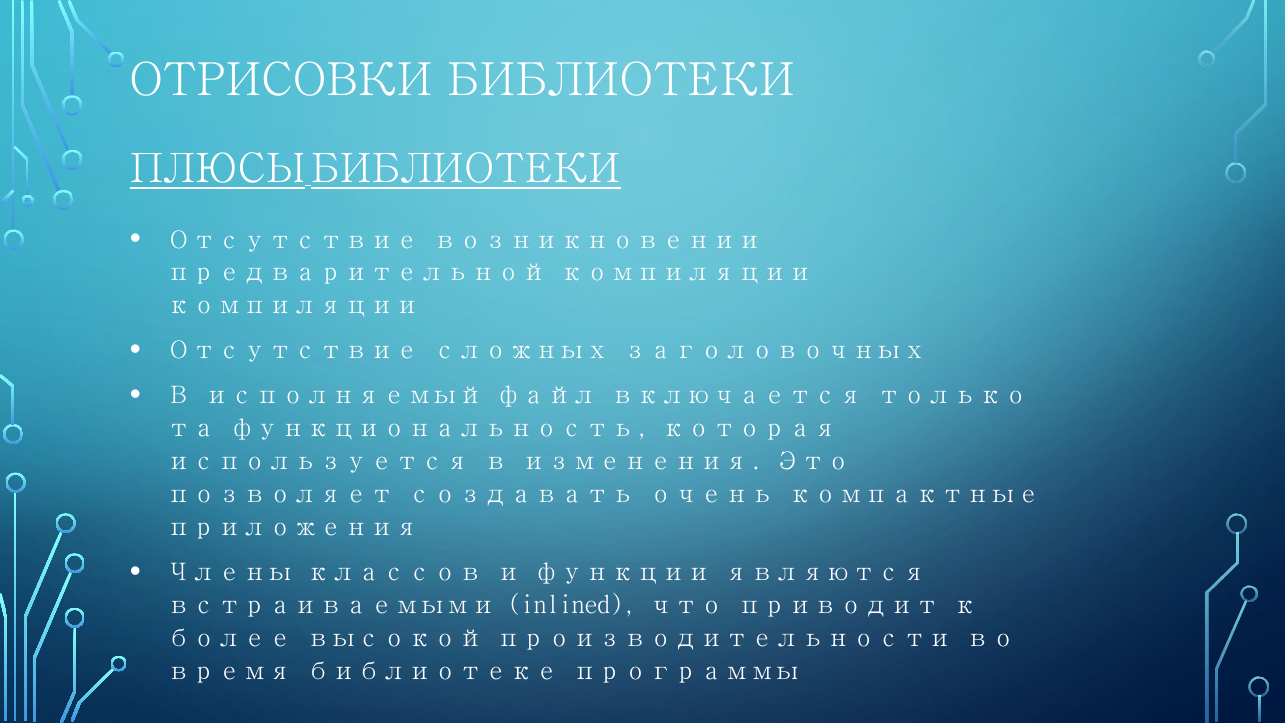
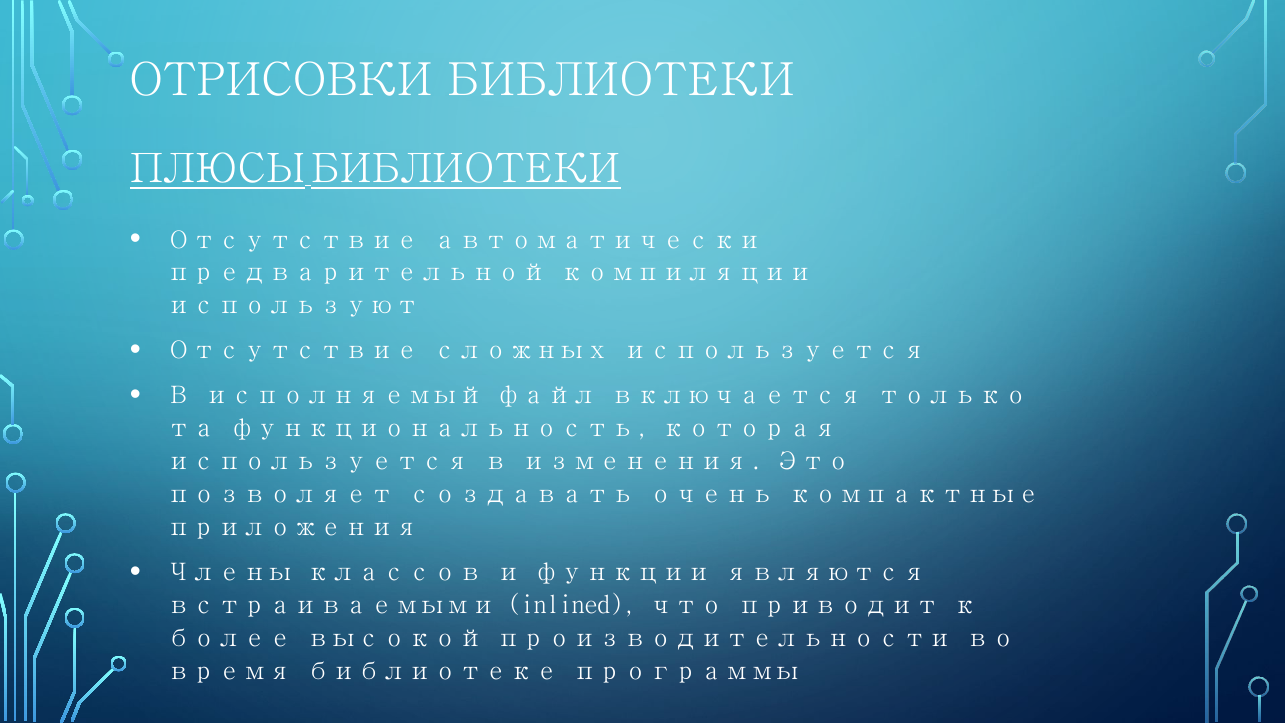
возникновении: возникновении -> автоматически
компиляции at (293, 305): компиляции -> используют
сложных заголовочных: заголовочных -> используется
